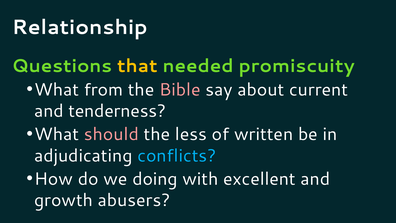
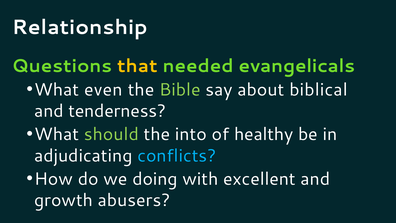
promiscuity: promiscuity -> evangelicals
from: from -> even
Bible colour: pink -> light green
current: current -> biblical
should colour: pink -> light green
less: less -> into
written: written -> healthy
